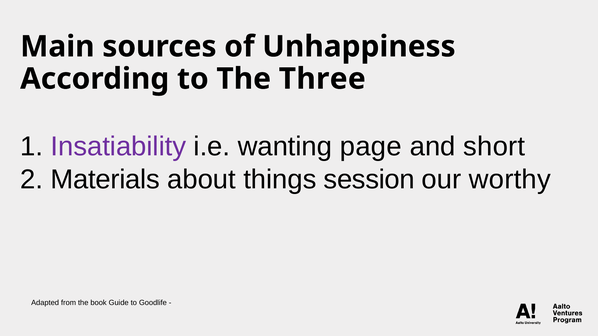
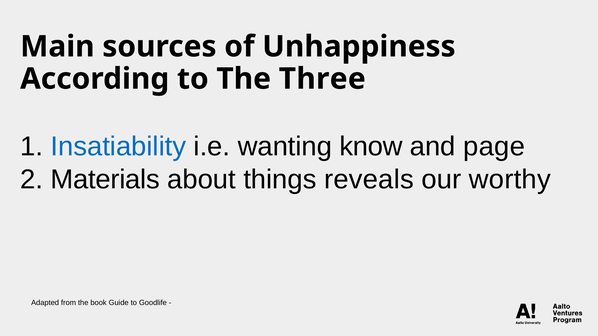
Insatiability colour: purple -> blue
page: page -> know
short: short -> page
session: session -> reveals
